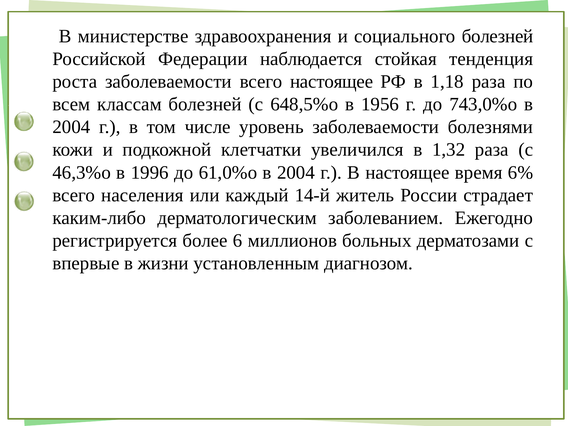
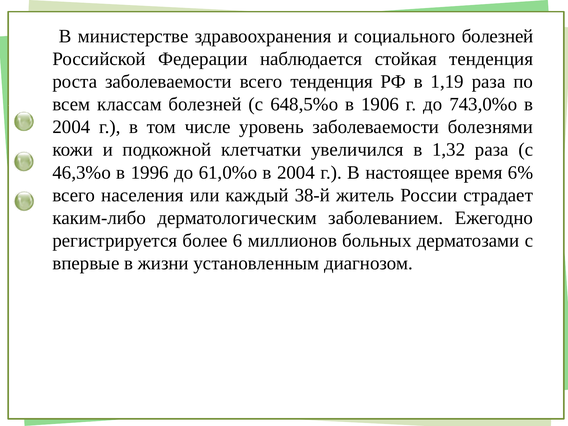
всего настоящее: настоящее -> тенденция
1,18: 1,18 -> 1,19
1956: 1956 -> 1906
14-й: 14-й -> 38-й
